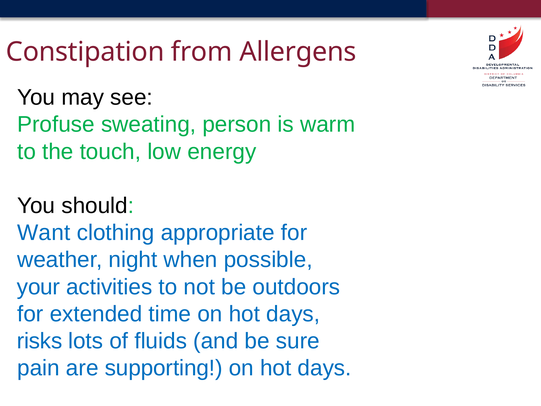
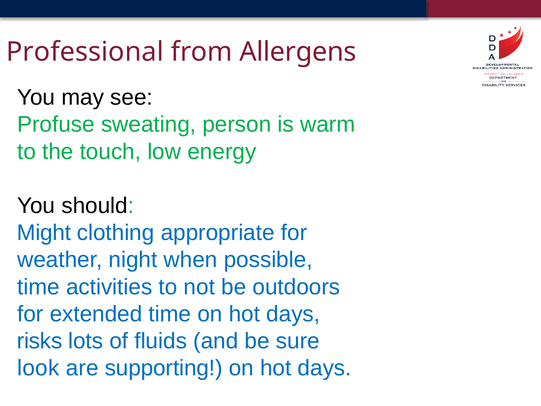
Constipation: Constipation -> Professional
Want: Want -> Might
your at (39, 287): your -> time
pain: pain -> look
